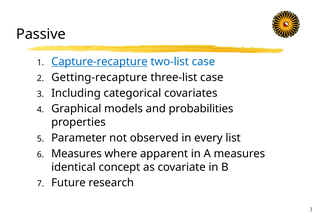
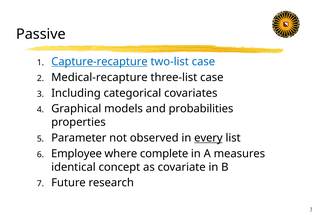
Getting-recapture: Getting-recapture -> Medical-recapture
every underline: none -> present
Measures at (76, 154): Measures -> Employee
apparent: apparent -> complete
